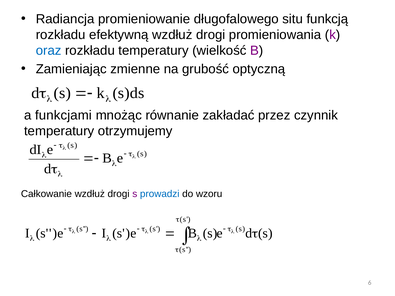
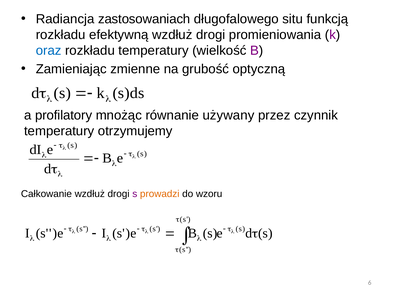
promieniowanie: promieniowanie -> zastosowaniach
funkcjami: funkcjami -> profilatory
zakładać: zakładać -> używany
prowadzi colour: blue -> orange
